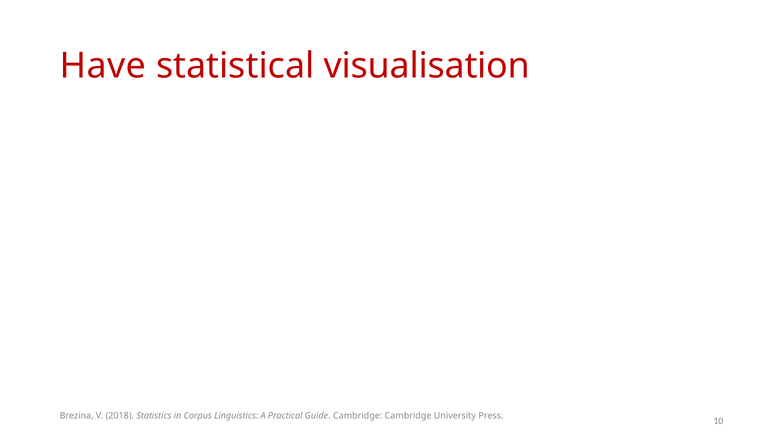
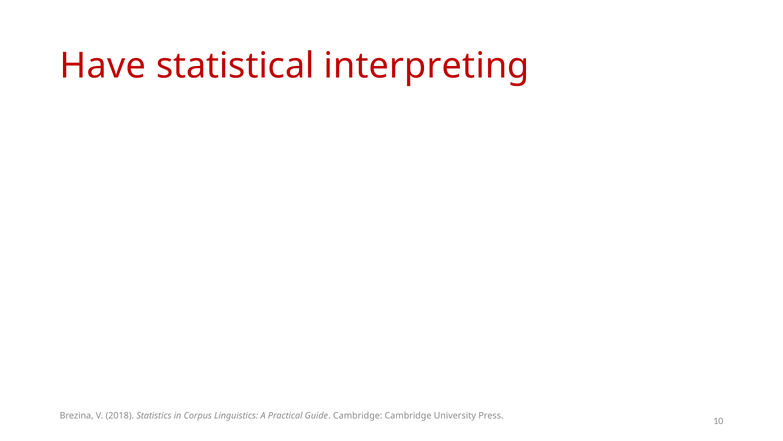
visualisation: visualisation -> interpreting
